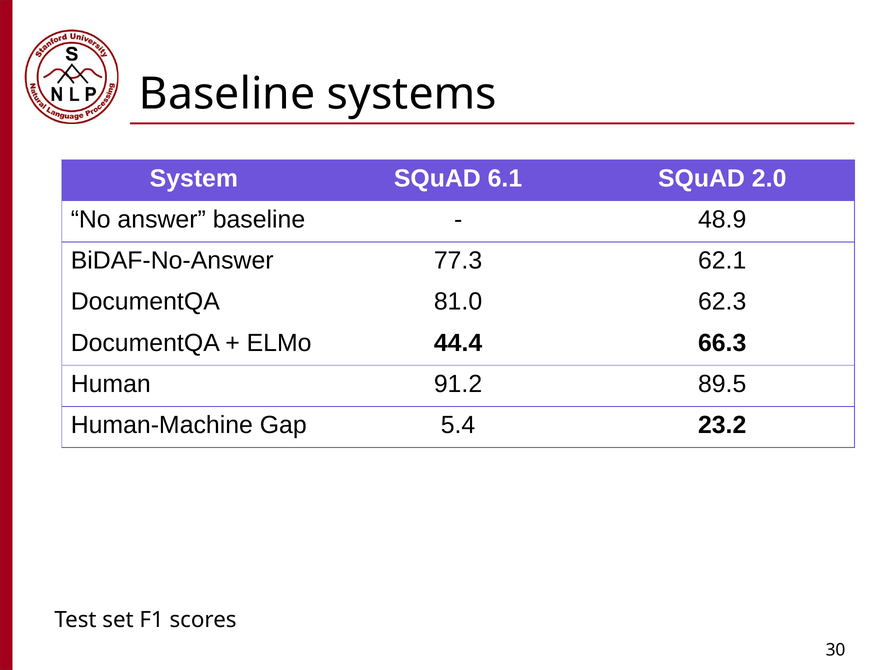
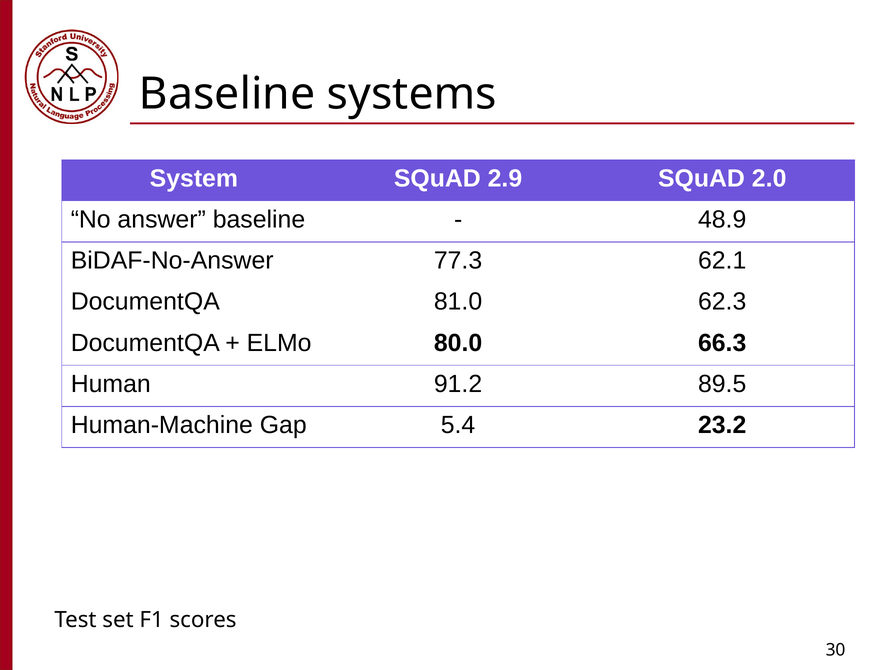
6.1: 6.1 -> 2.9
44.4: 44.4 -> 80.0
